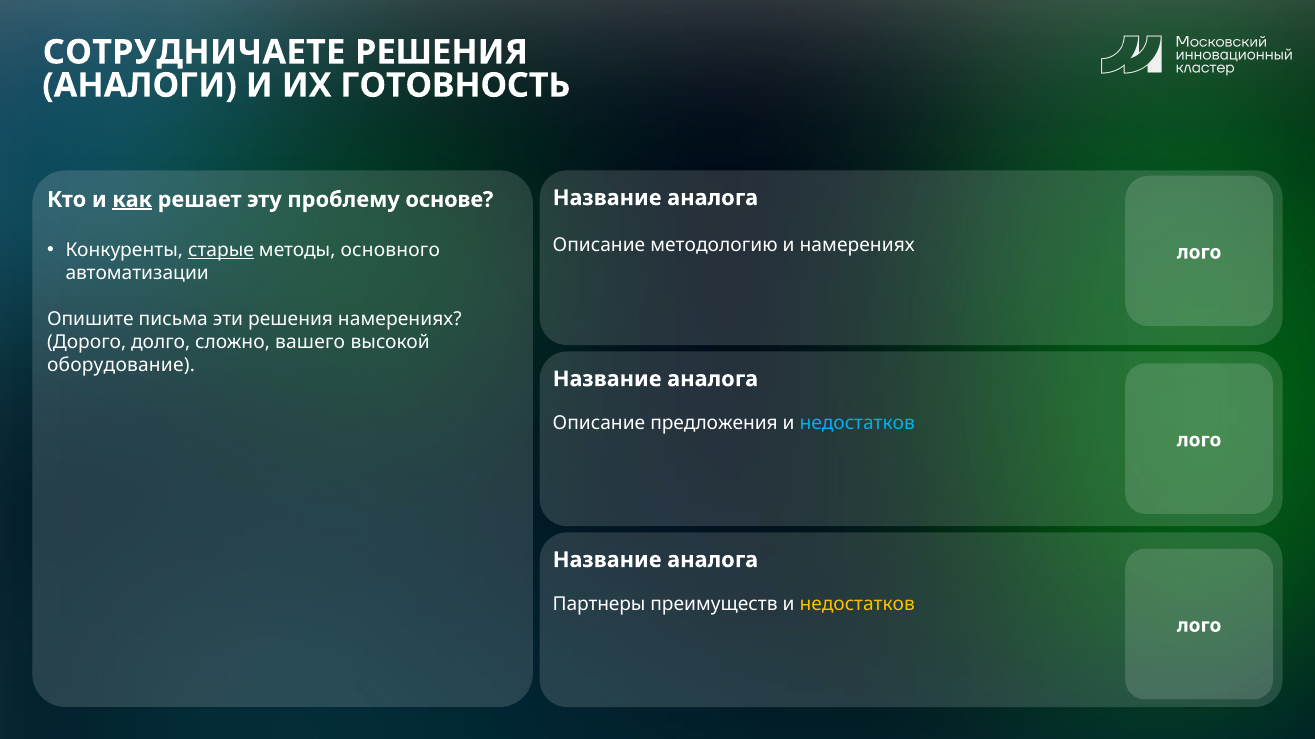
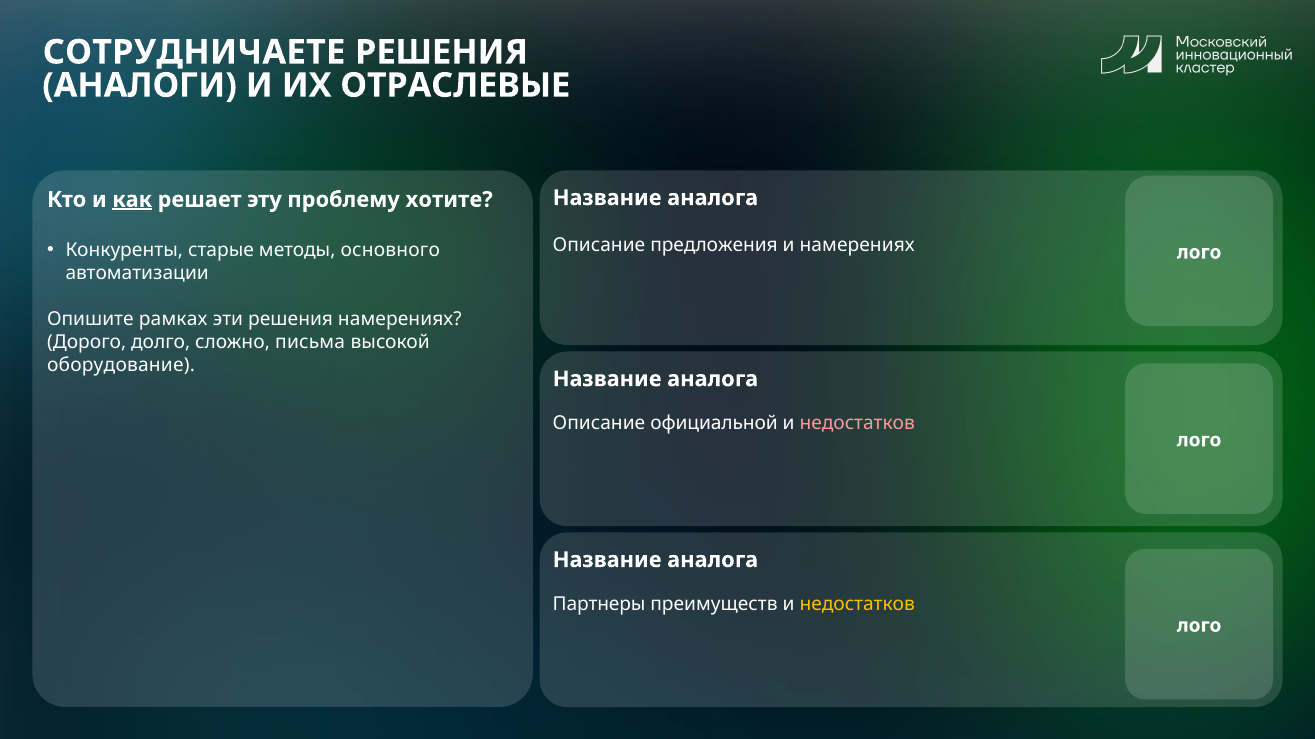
ГОТОВНОСТЬ: ГОТОВНОСТЬ -> ОТРАСЛЕВЫЕ
основе: основе -> хотите
методологию: методологию -> предложения
старые underline: present -> none
письма: письма -> рамках
вашего: вашего -> письма
предложения: предложения -> официальной
недостатков at (857, 424) colour: light blue -> pink
